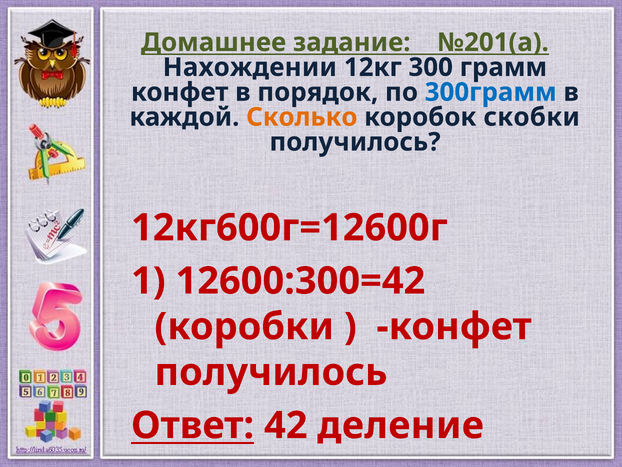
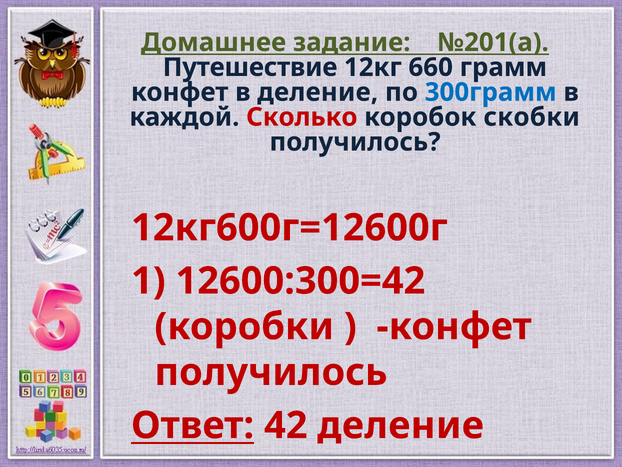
Нахождении: Нахождении -> Путешествие
300: 300 -> 660
в порядок: порядок -> деление
Сколько colour: orange -> red
